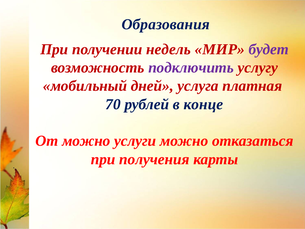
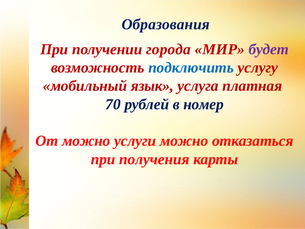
недель: недель -> города
подключить colour: purple -> blue
дней: дней -> язык
конце: конце -> номер
